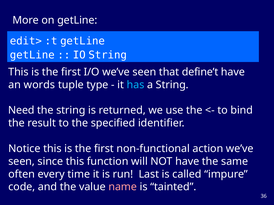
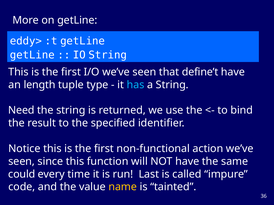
edit>: edit> -> eddy>
words: words -> length
often: often -> could
name colour: pink -> yellow
